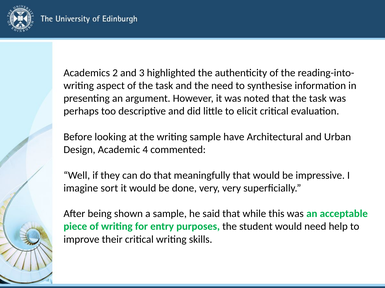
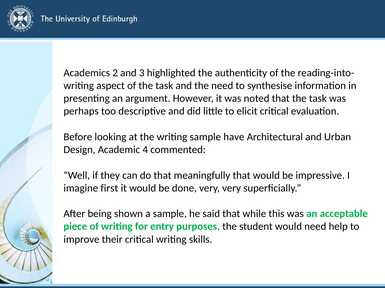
sort: sort -> first
